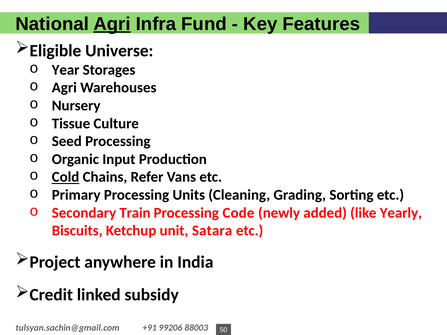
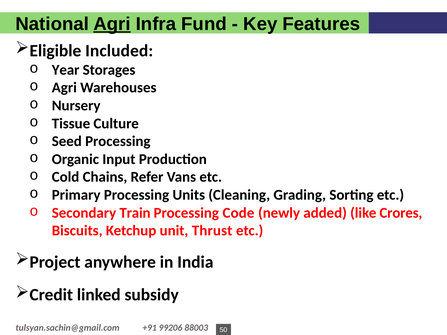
Universe: Universe -> Included
Cold underline: present -> none
Yearly: Yearly -> Crores
Satara: Satara -> Thrust
